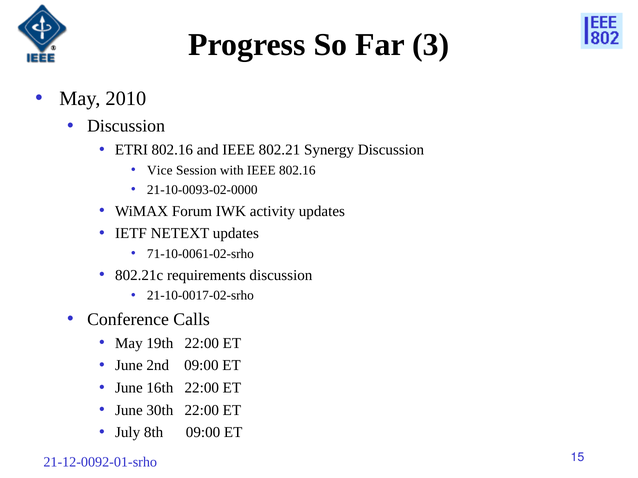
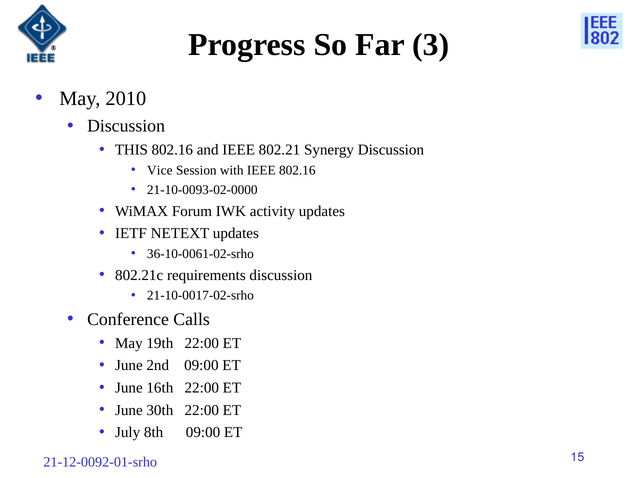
ETRI: ETRI -> THIS
71-10-0061-02-srho: 71-10-0061-02-srho -> 36-10-0061-02-srho
